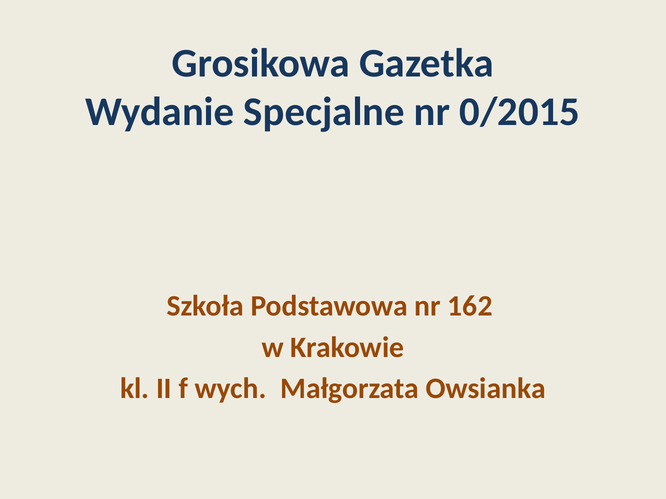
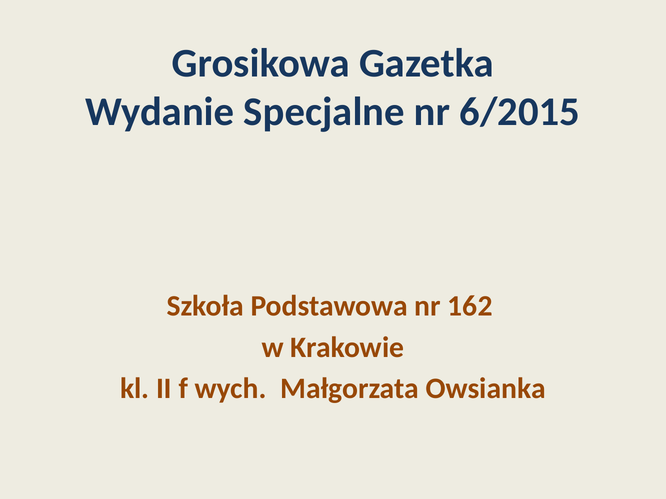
0/2015: 0/2015 -> 6/2015
